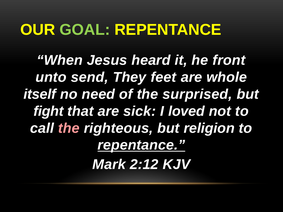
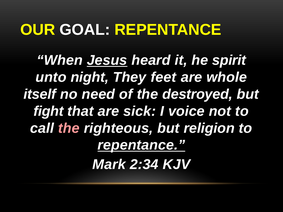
GOAL colour: light green -> white
Jesus underline: none -> present
front: front -> spirit
send: send -> night
surprised: surprised -> destroyed
loved: loved -> voice
2:12: 2:12 -> 2:34
